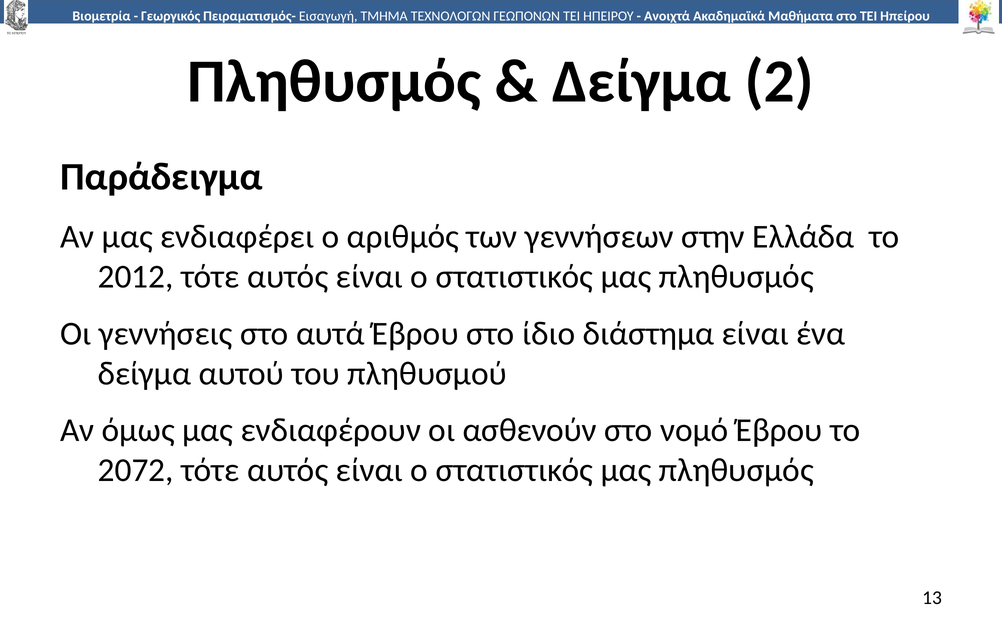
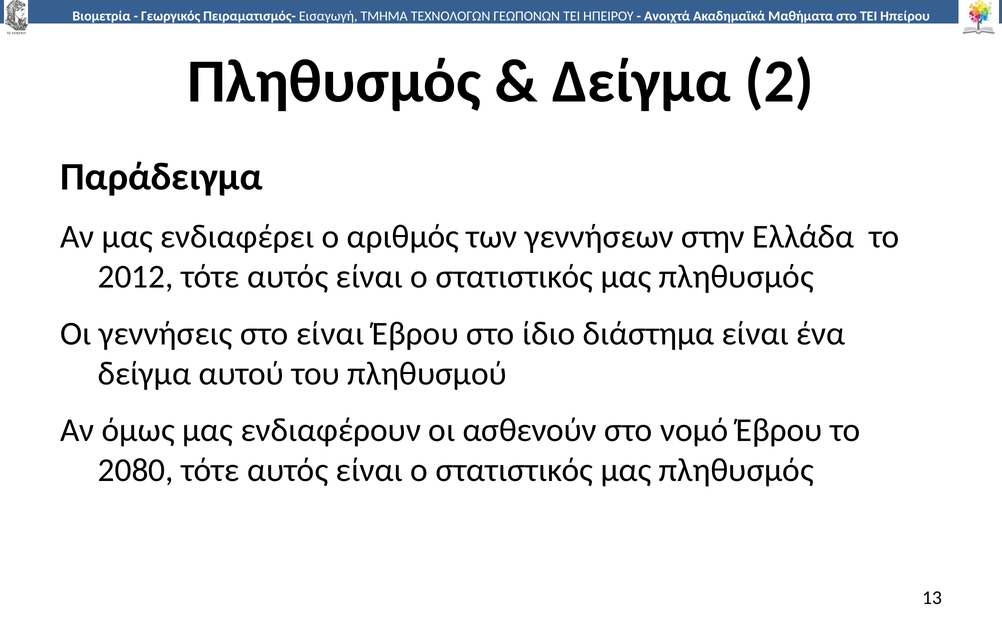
στο αυτά: αυτά -> είναι
2072: 2072 -> 2080
